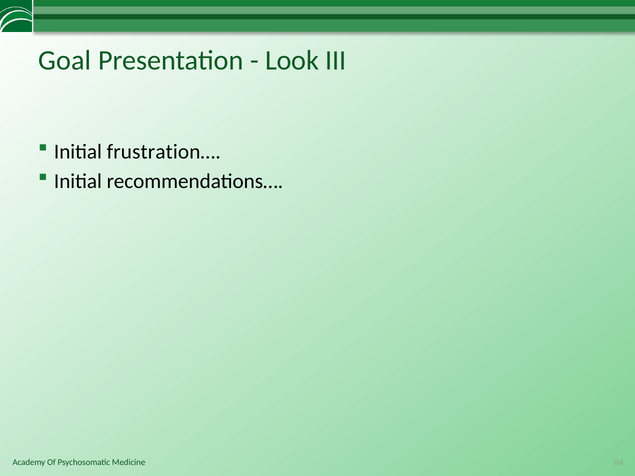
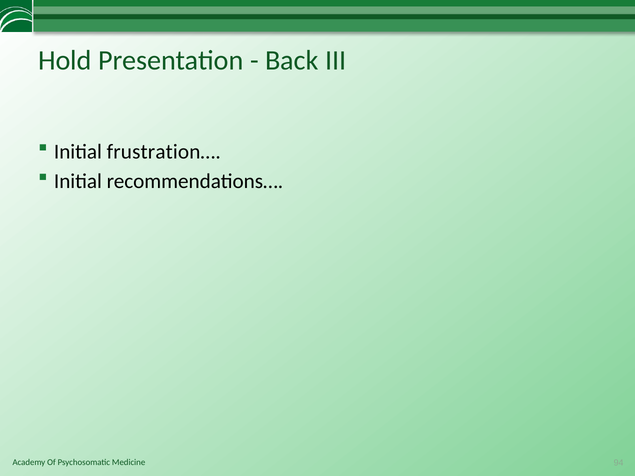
Goal: Goal -> Hold
Look: Look -> Back
